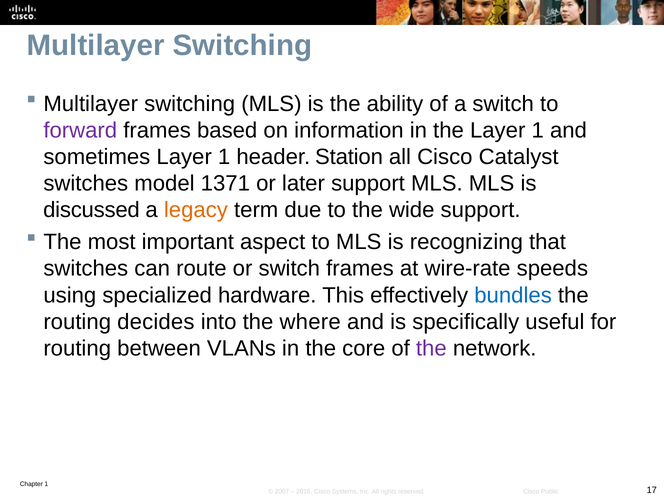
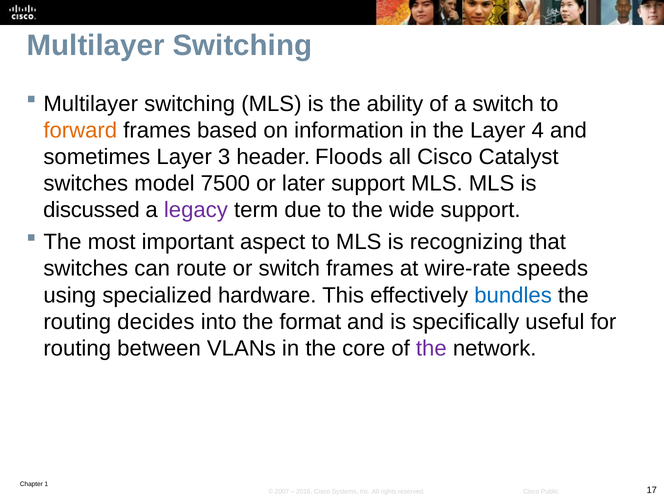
forward colour: purple -> orange
the Layer 1: 1 -> 4
sometimes Layer 1: 1 -> 3
Station: Station -> Floods
1371: 1371 -> 7500
legacy colour: orange -> purple
where: where -> format
